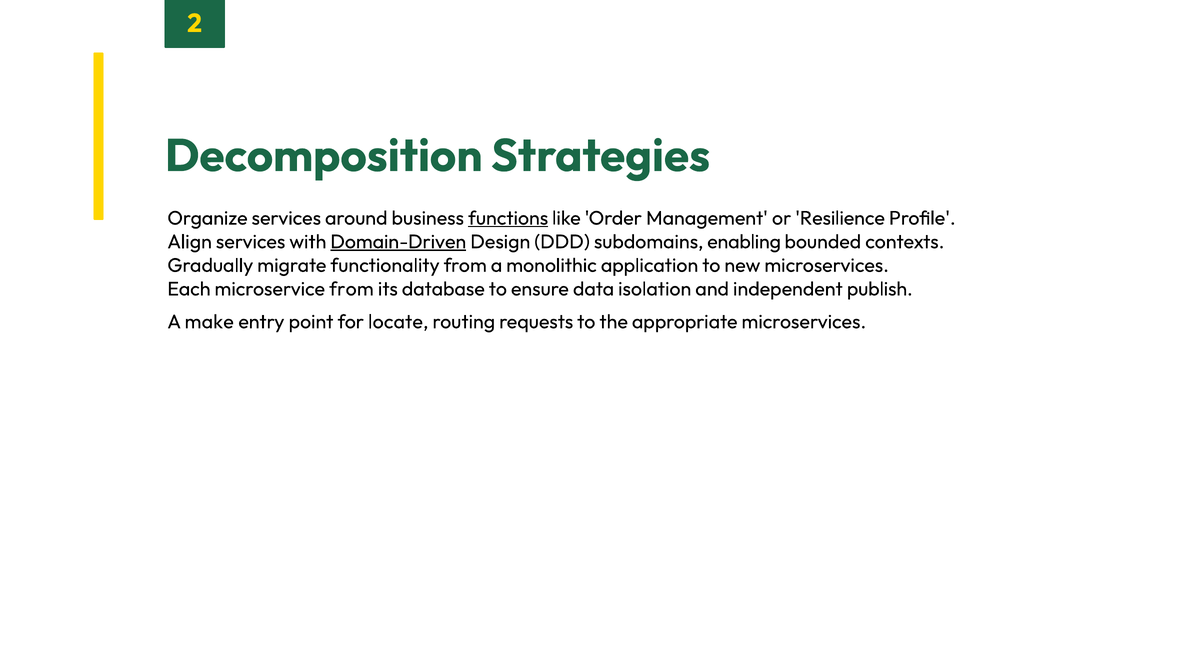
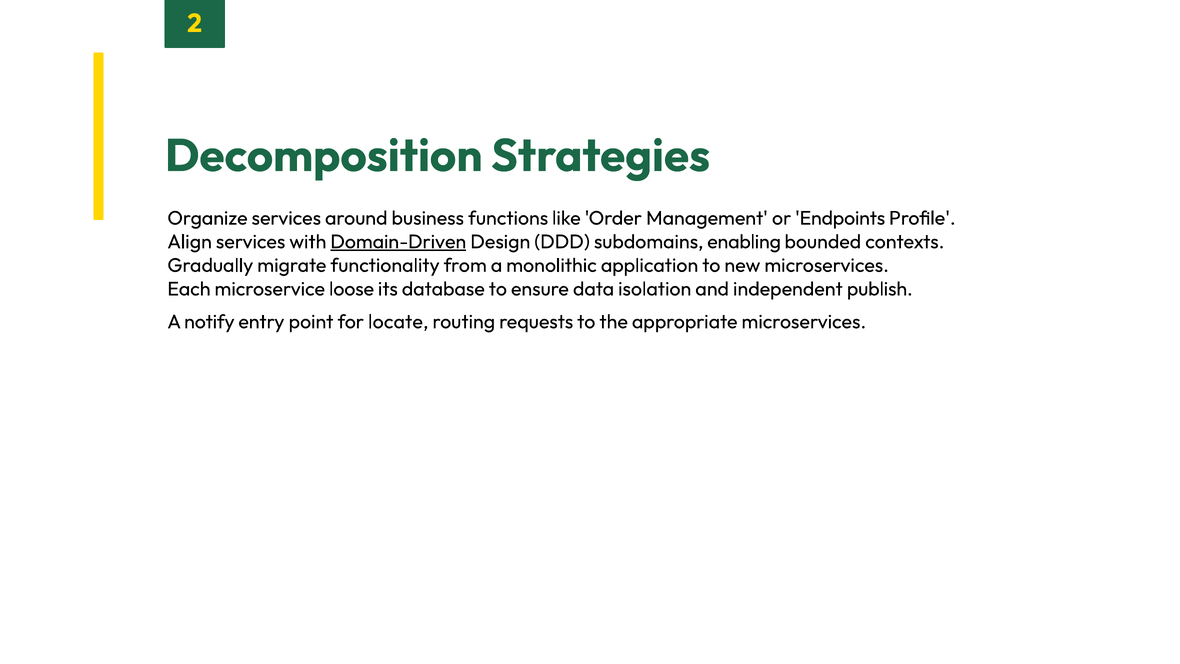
functions underline: present -> none
Resilience: Resilience -> Endpoints
microservice from: from -> loose
make: make -> notify
